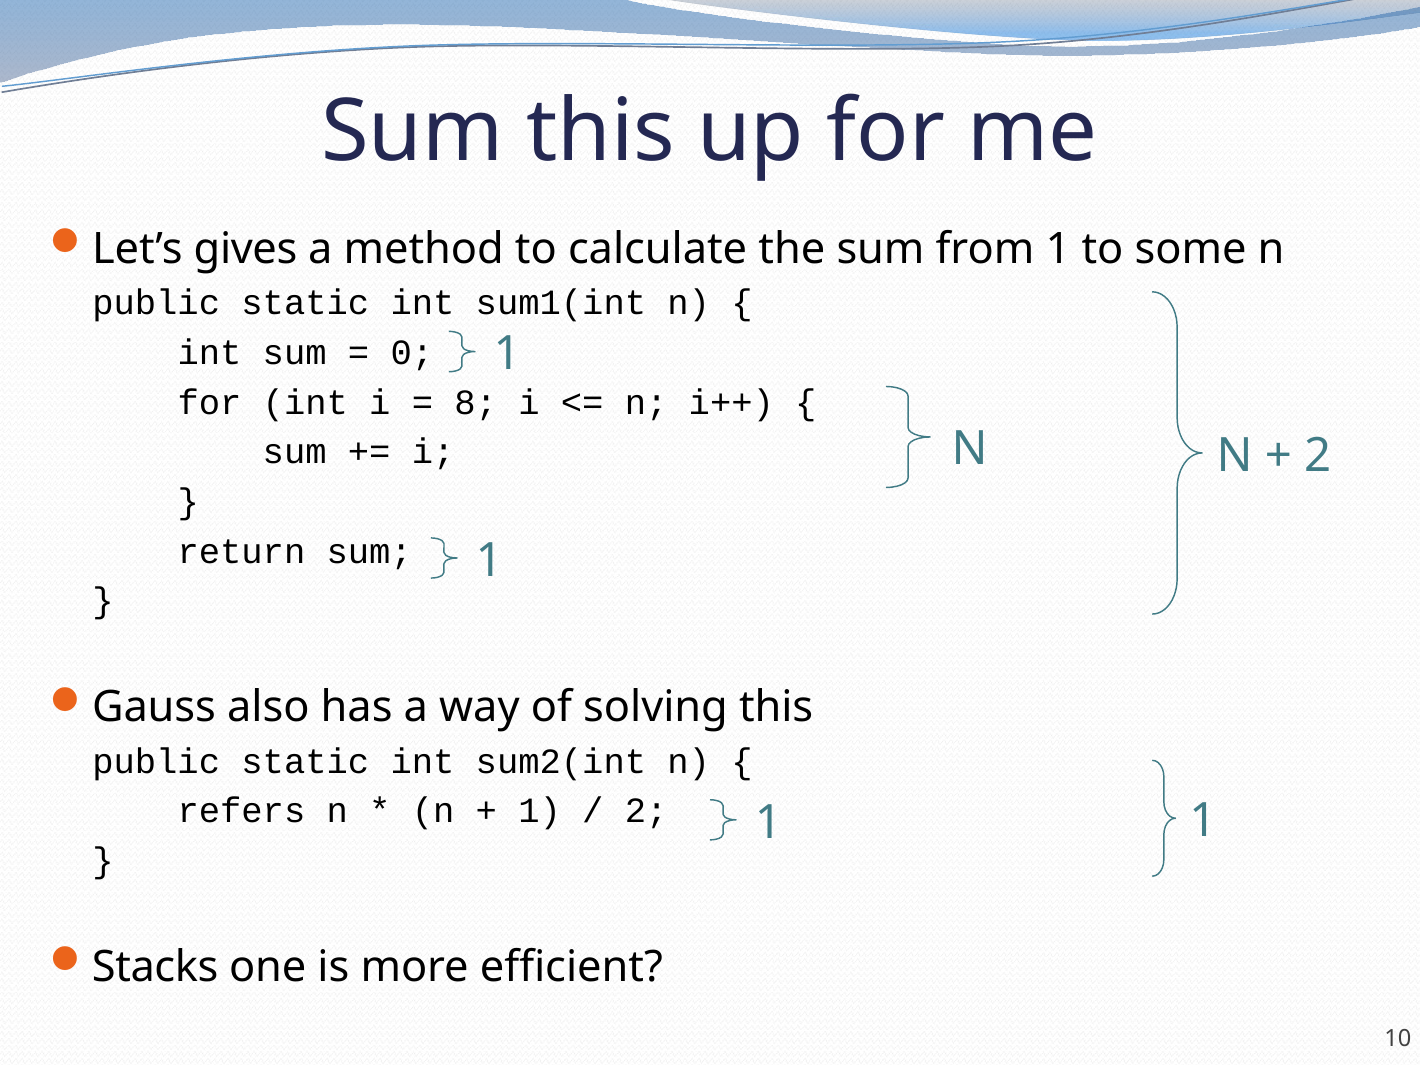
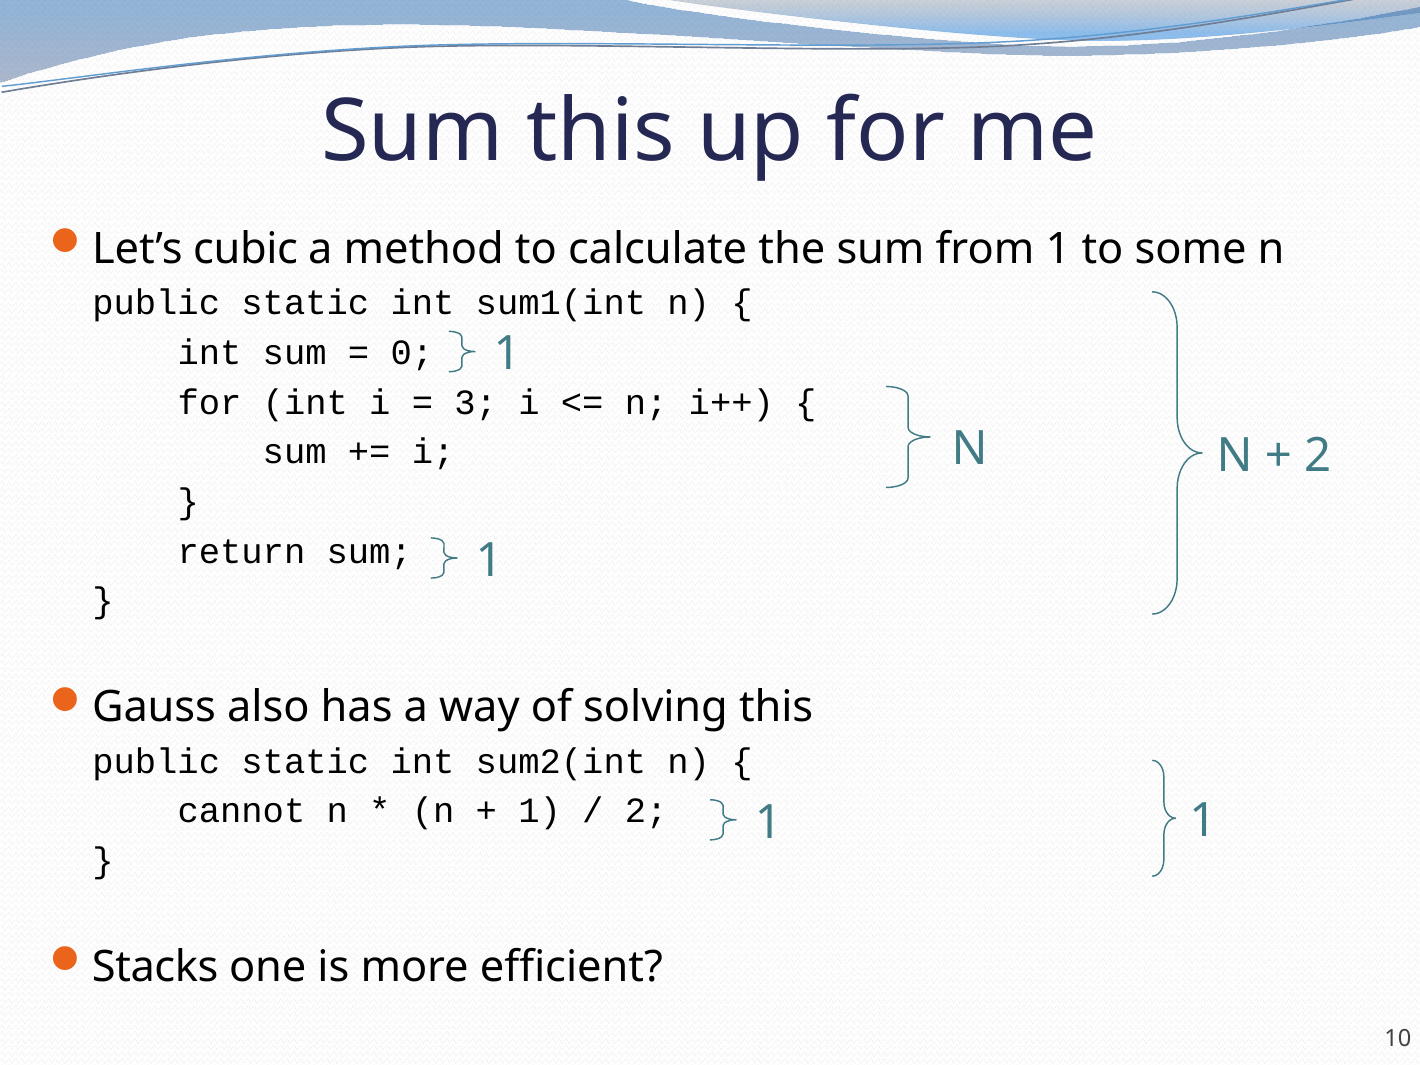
gives: gives -> cubic
8: 8 -> 3
refers: refers -> cannot
